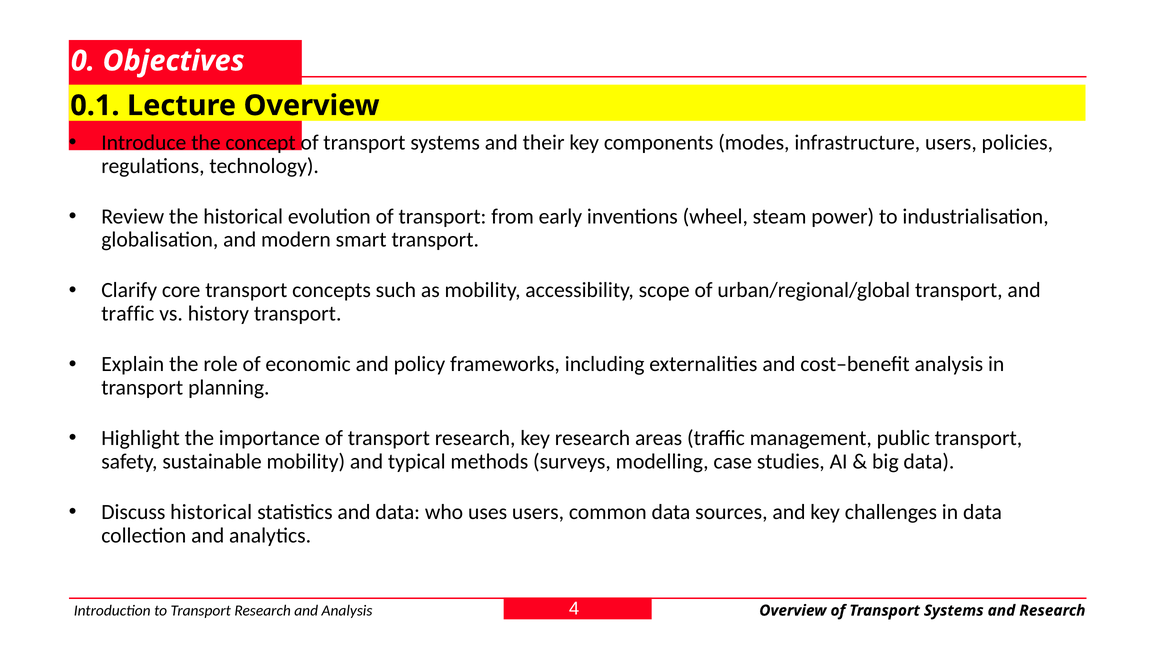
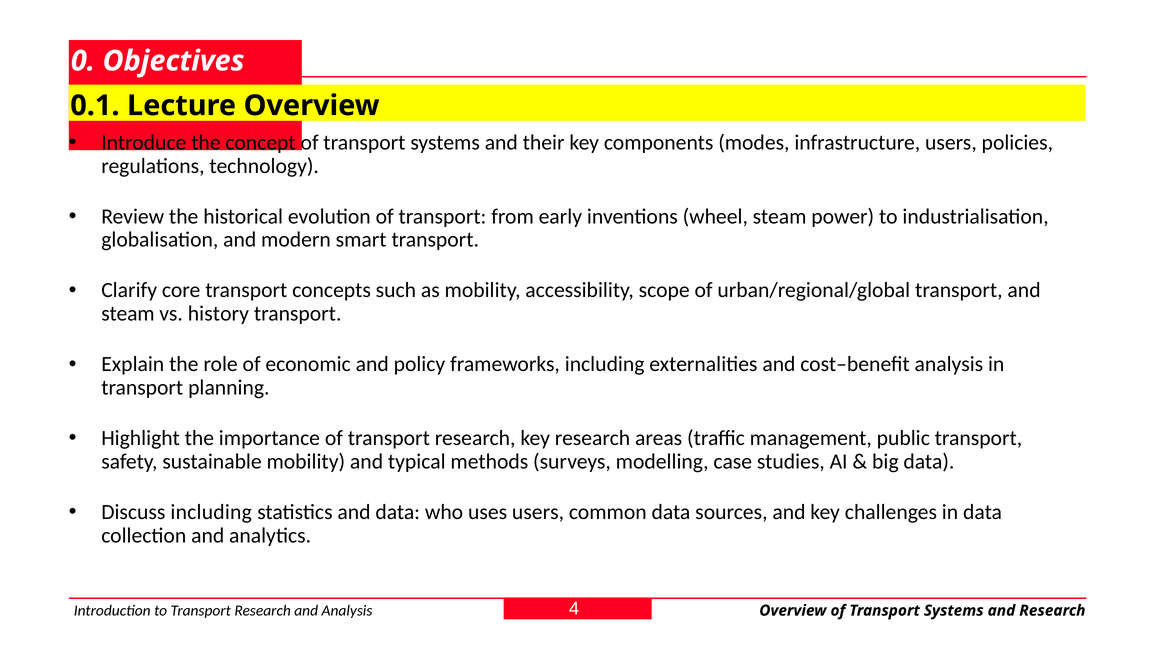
traffic at (128, 314): traffic -> steam
Discuss historical: historical -> including
